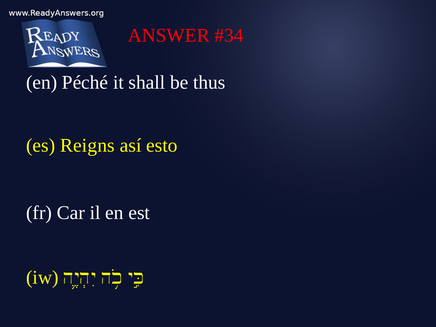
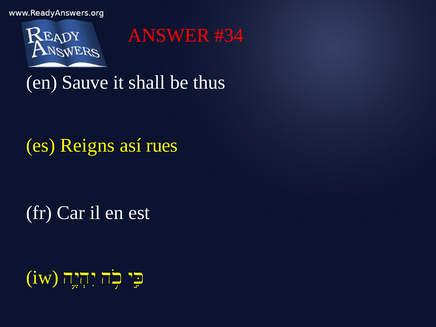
Péché: Péché -> Sauve
esto: esto -> rues
